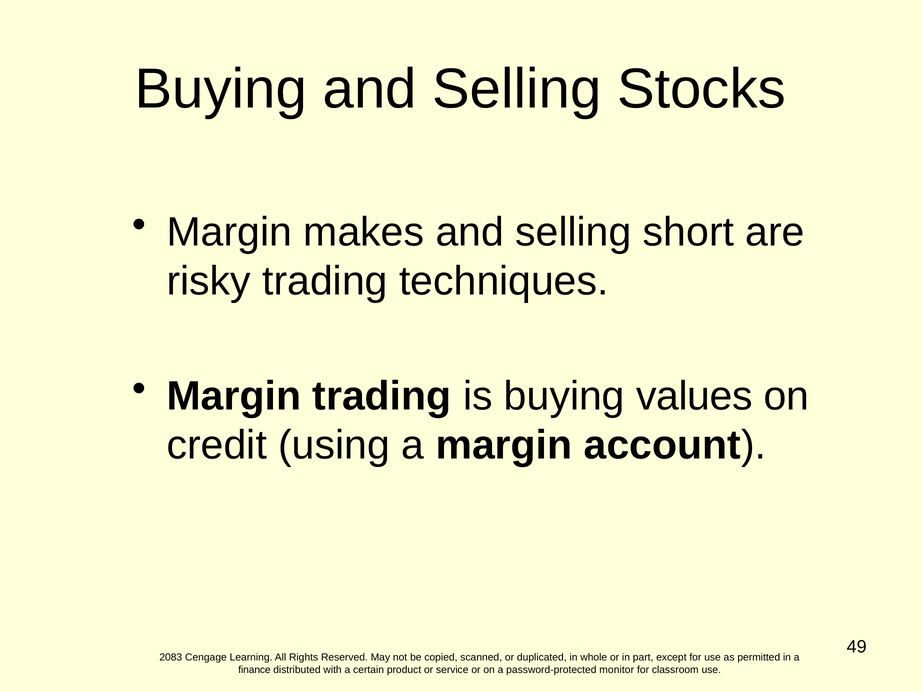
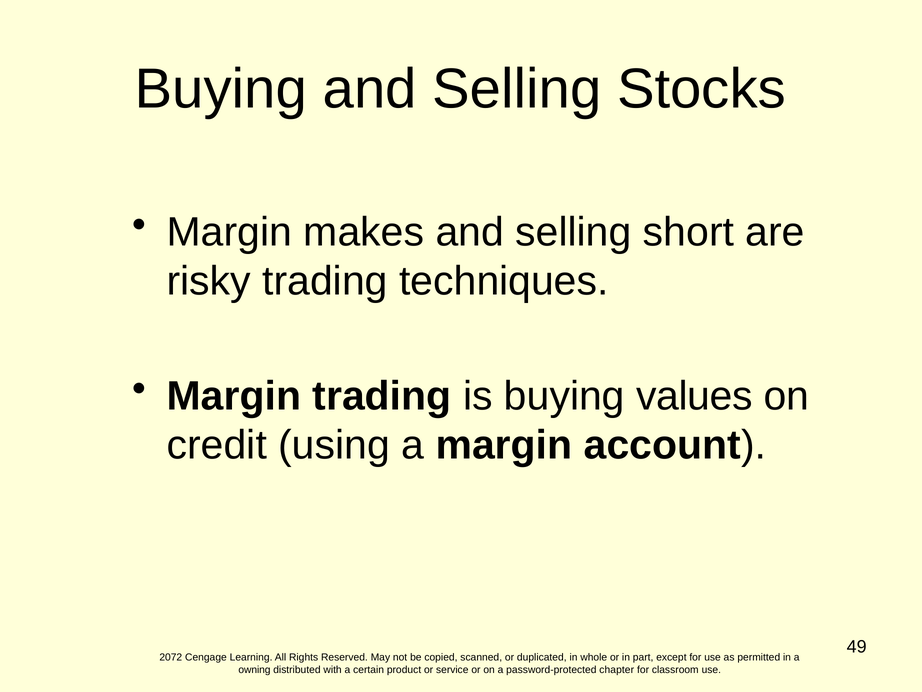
2083: 2083 -> 2072
finance: finance -> owning
monitor: monitor -> chapter
